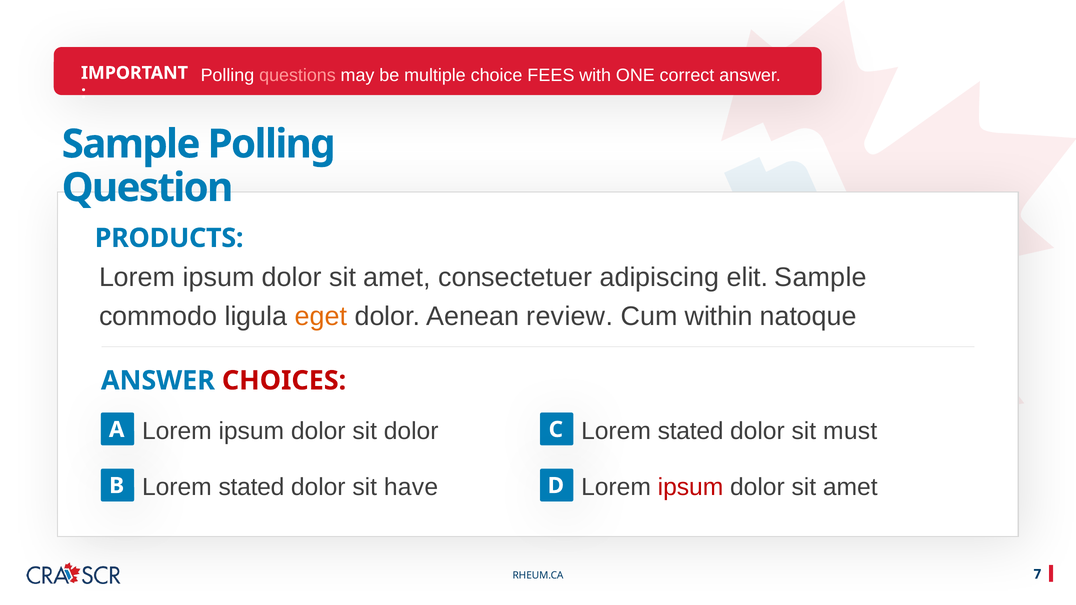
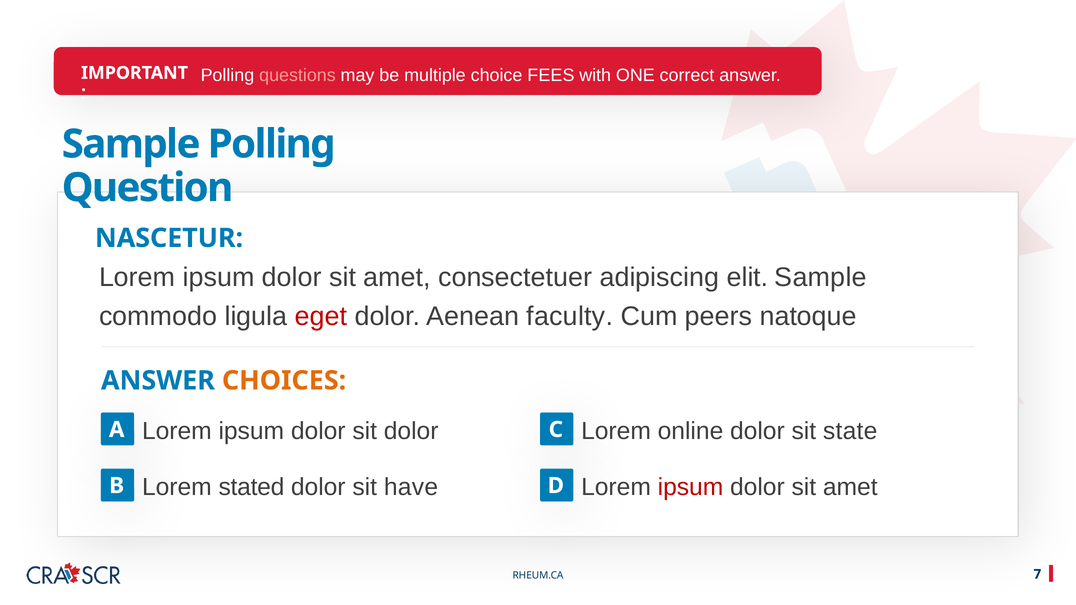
PRODUCTS: PRODUCTS -> NASCETUR
eget colour: orange -> red
review: review -> faculty
within: within -> peers
CHOICES colour: red -> orange
stated at (691, 431): stated -> online
must: must -> state
